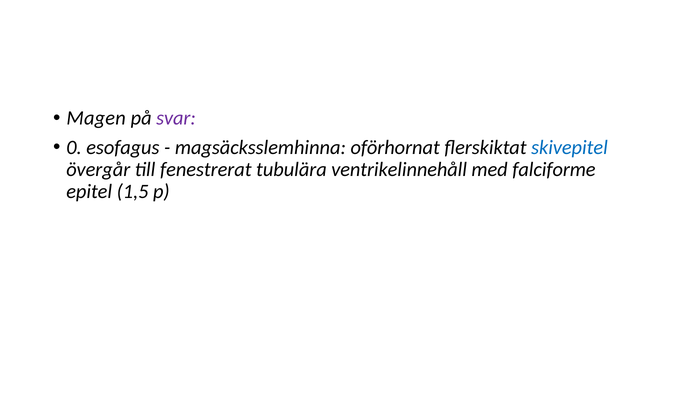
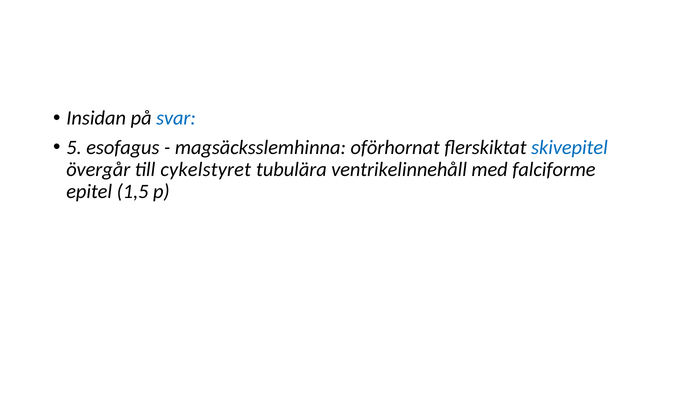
Magen: Magen -> Insidan
svar colour: purple -> blue
0: 0 -> 5
fenestrerat: fenestrerat -> cykelstyret
